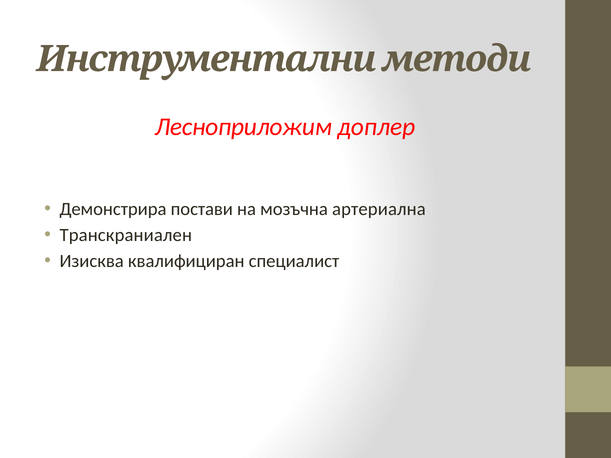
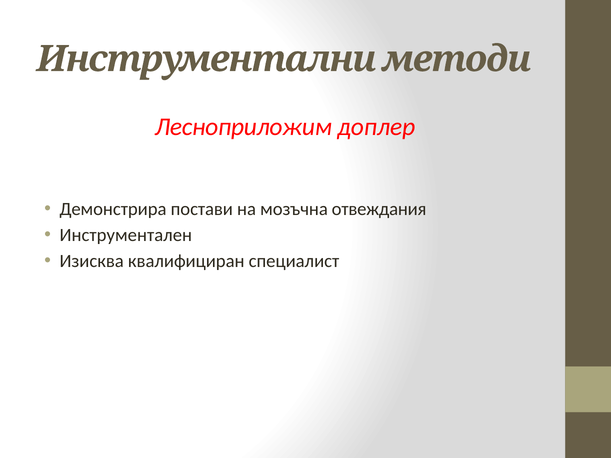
артериална: артериална -> отвеждания
Транскраниален: Транскраниален -> Инструментален
